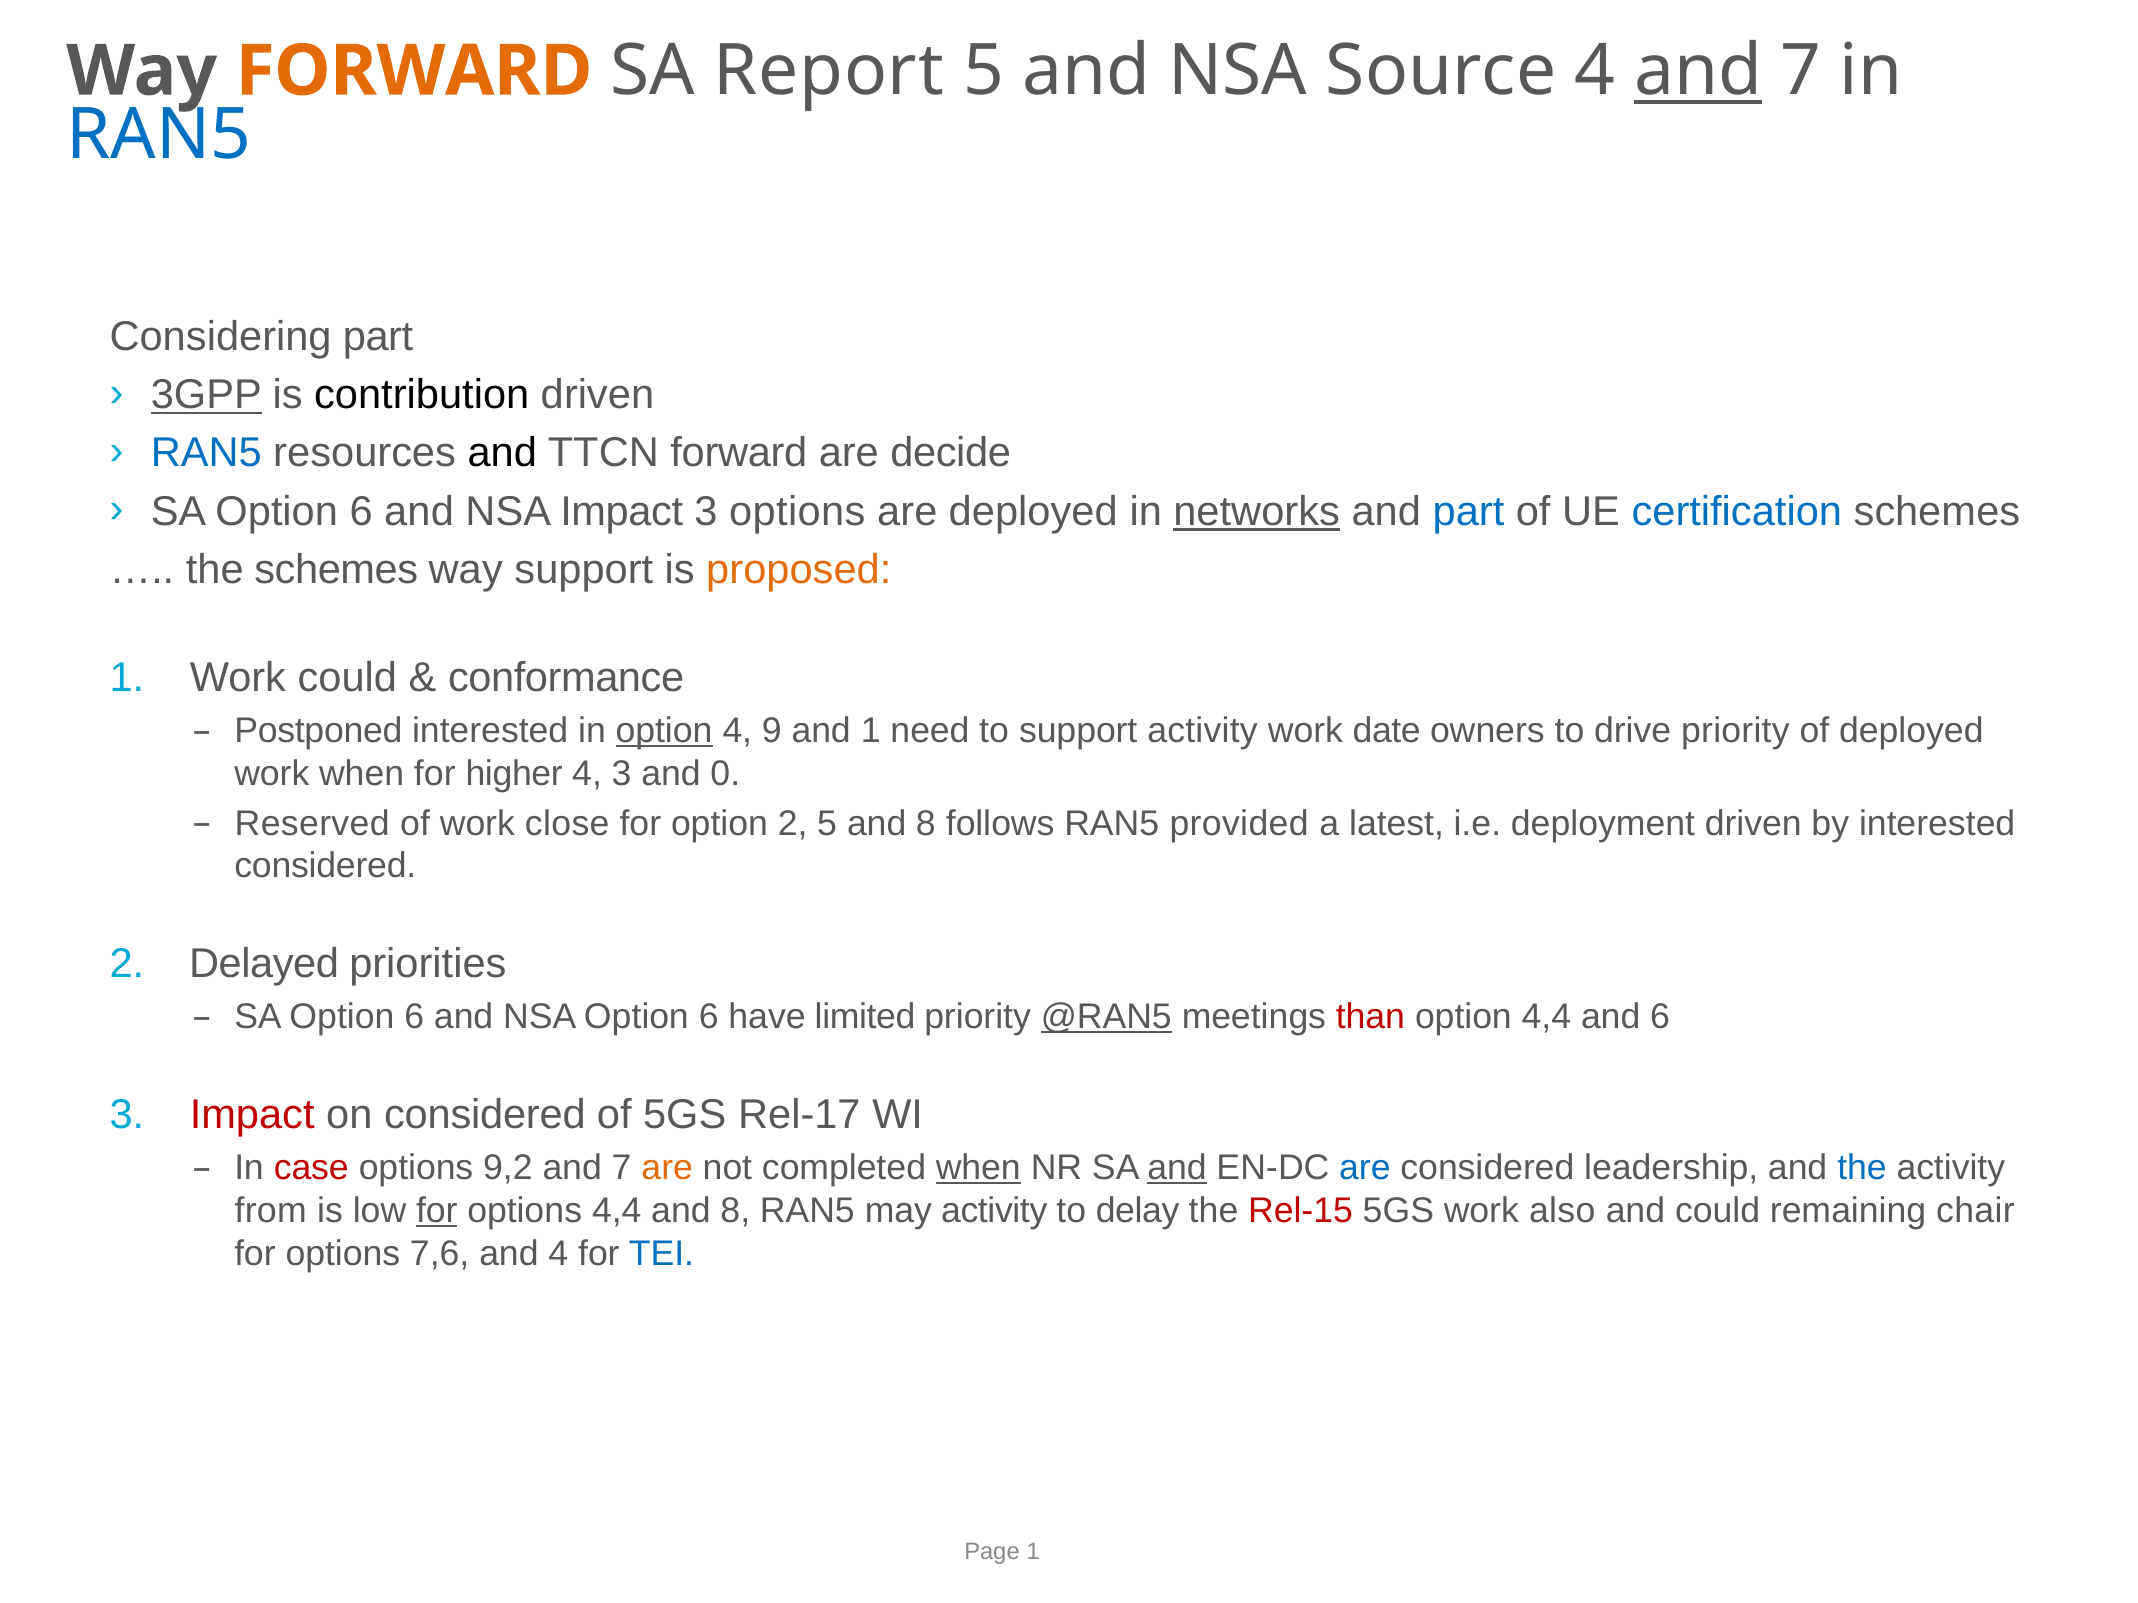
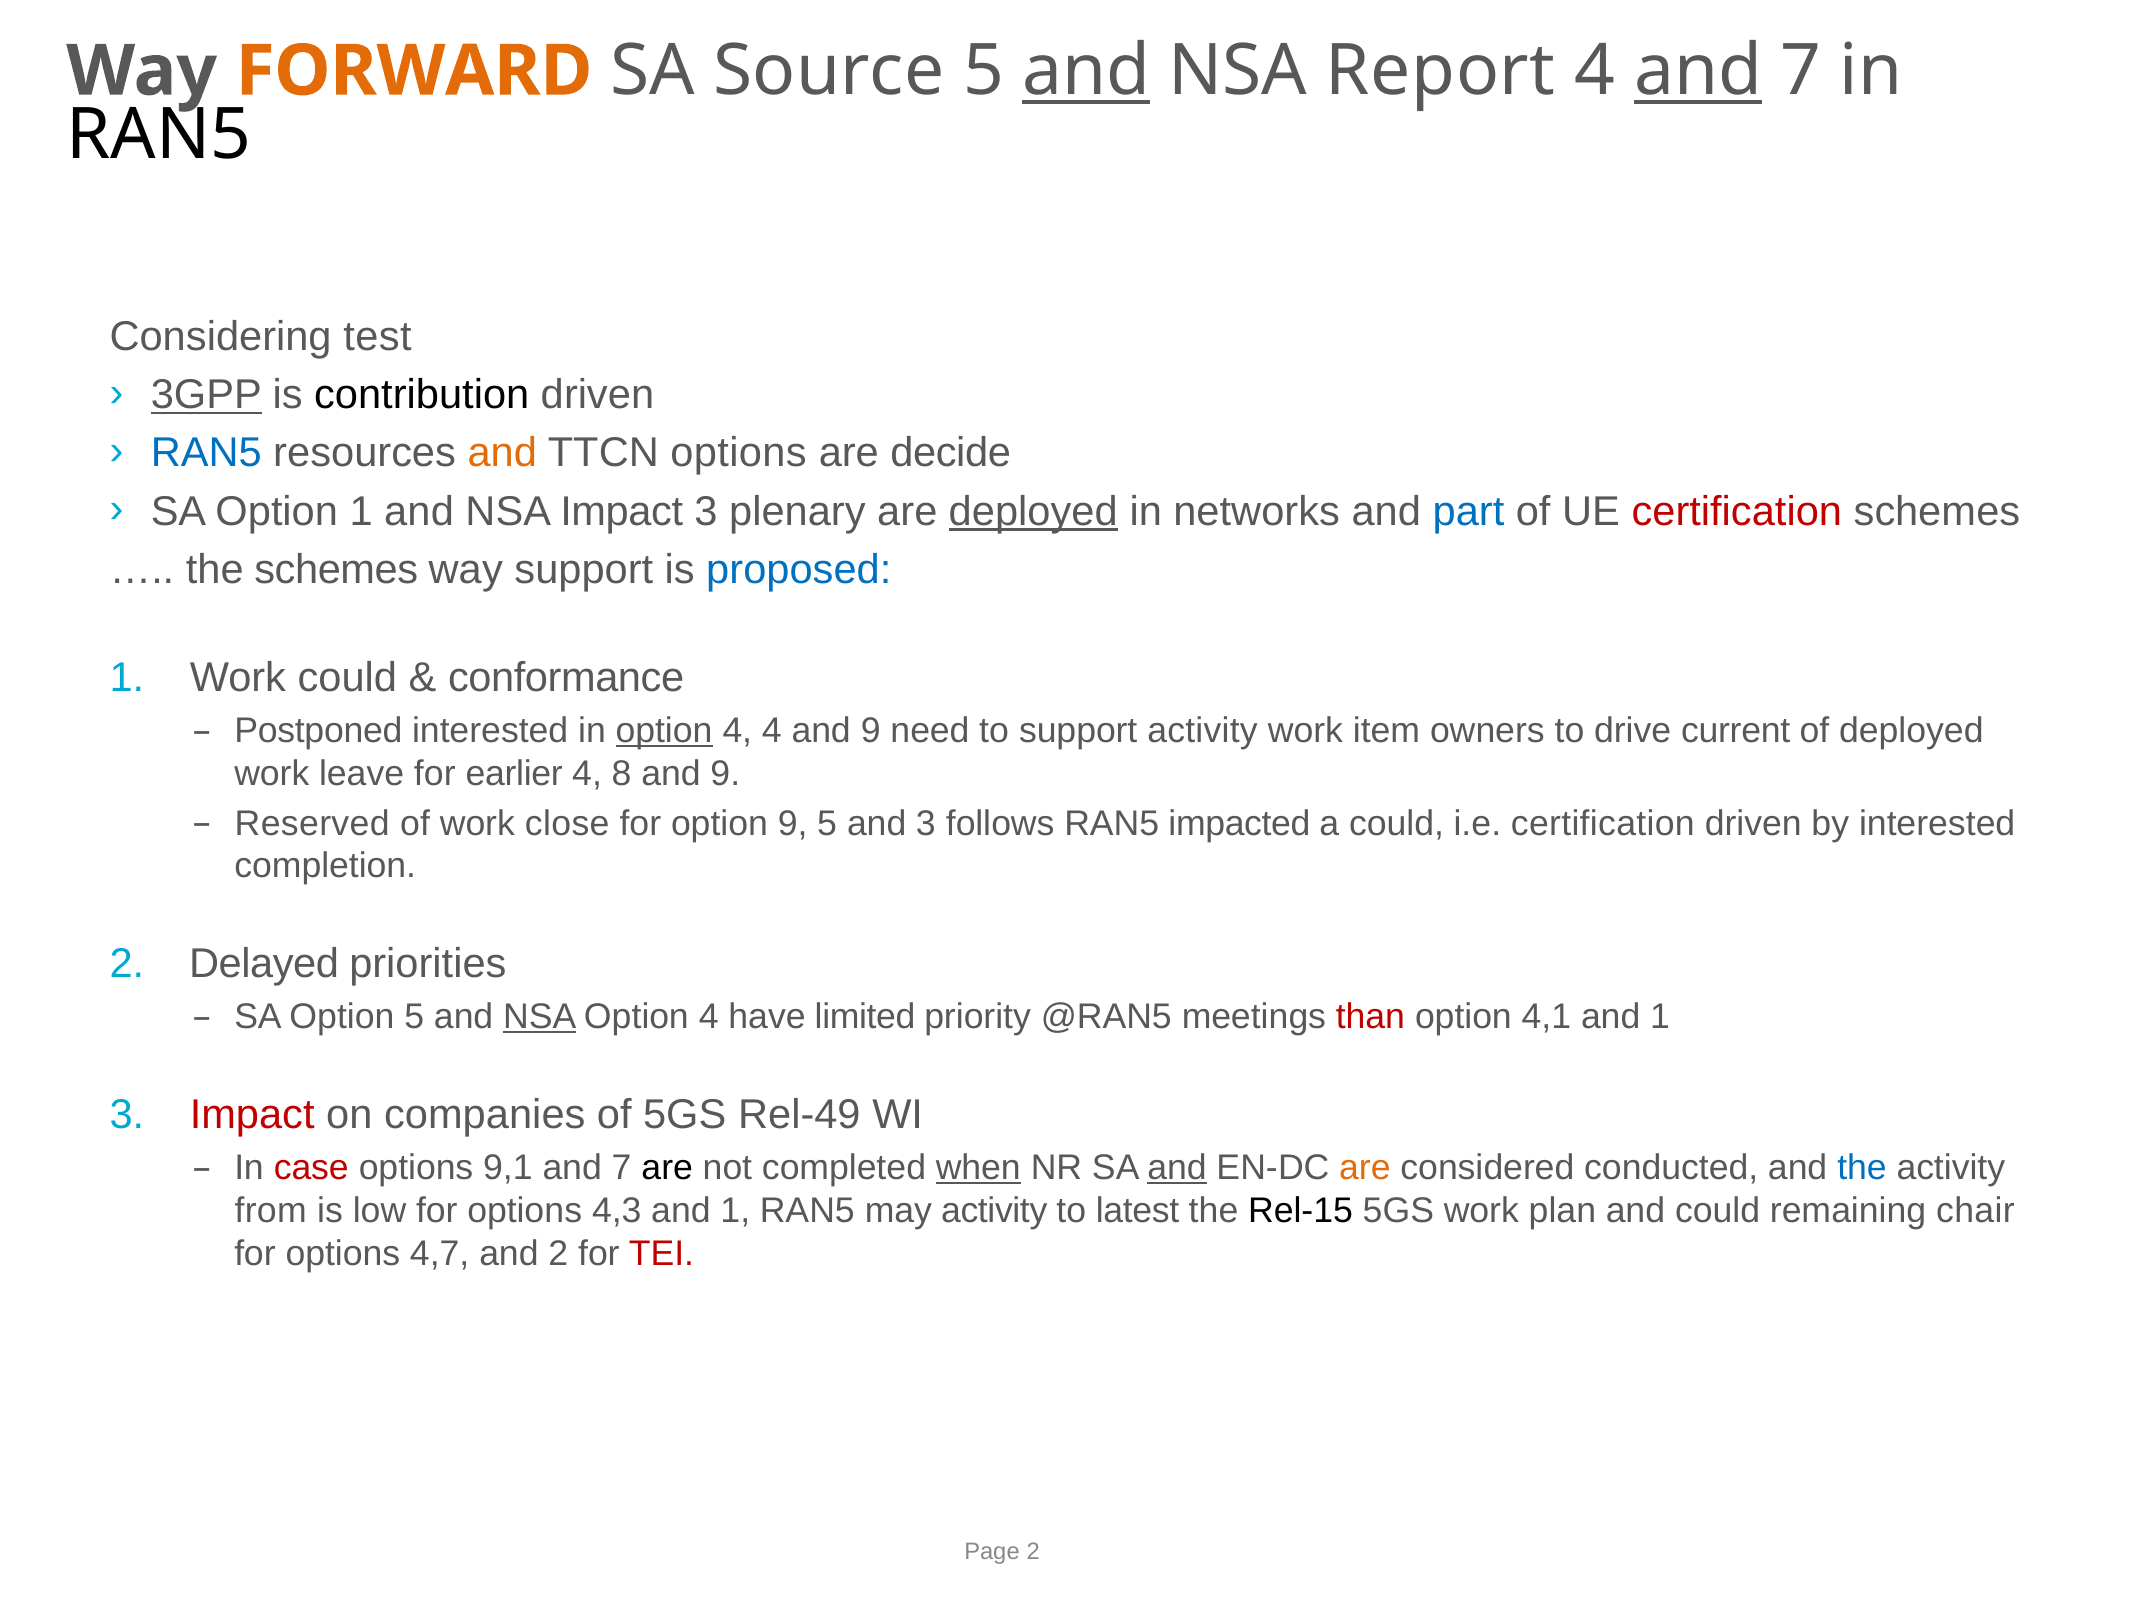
Report: Report -> Source
and at (1086, 71) underline: none -> present
Source: Source -> Report
RAN5 at (159, 135) colour: blue -> black
Considering part: part -> test
and at (502, 453) colour: black -> orange
TTCN forward: forward -> options
6 at (361, 512): 6 -> 1
3 options: options -> plenary
deployed at (1033, 512) underline: none -> present
networks underline: present -> none
certification at (1737, 512) colour: blue -> red
proposed colour: orange -> blue
4 9: 9 -> 4
1 at (871, 731): 1 -> 9
date: date -> item
drive priority: priority -> current
work when: when -> leave
higher: higher -> earlier
4 3: 3 -> 8
0 at (725, 774): 0 -> 9
option 2: 2 -> 9
5 and 8: 8 -> 3
provided: provided -> impacted
a latest: latest -> could
i.e deployment: deployment -> certification
considered at (325, 867): considered -> completion
6 at (414, 1017): 6 -> 5
NSA at (540, 1017) underline: none -> present
6 at (709, 1017): 6 -> 4
@RAN5 underline: present -> none
option 4,4: 4,4 -> 4,1
6 at (1660, 1017): 6 -> 1
on considered: considered -> companies
Rel-17: Rel-17 -> Rel-49
9,2: 9,2 -> 9,1
are at (667, 1168) colour: orange -> black
are at (1365, 1168) colour: blue -> orange
leadership: leadership -> conducted
for at (437, 1211) underline: present -> none
options 4,4: 4,4 -> 4,3
8 at (735, 1211): 8 -> 1
delay: delay -> latest
Rel-15 colour: red -> black
also: also -> plan
7,6: 7,6 -> 4,7
and 4: 4 -> 2
TEI colour: blue -> red
1 at (1033, 1552): 1 -> 2
